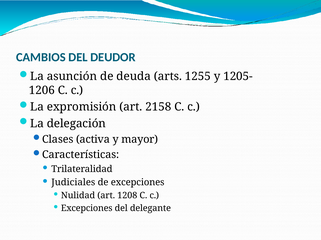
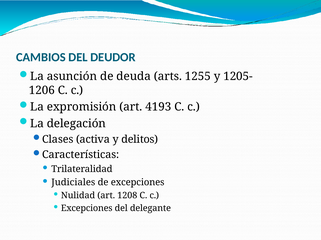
2158: 2158 -> 4193
mayor: mayor -> delitos
